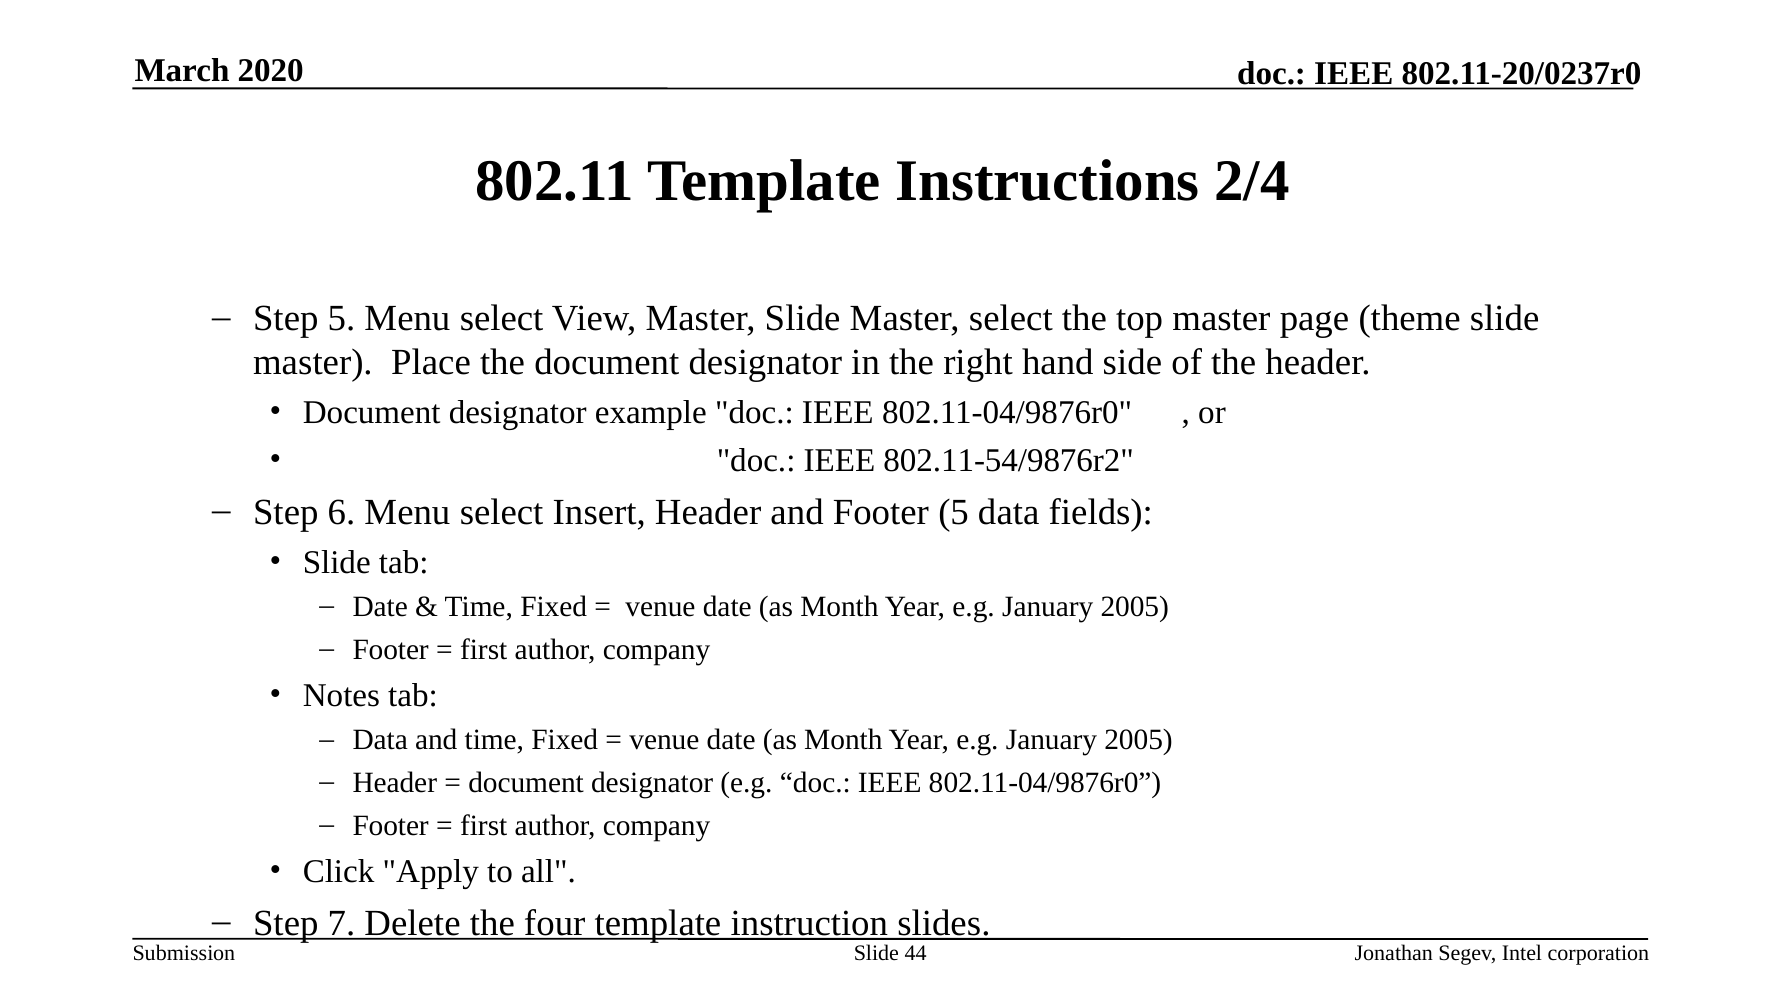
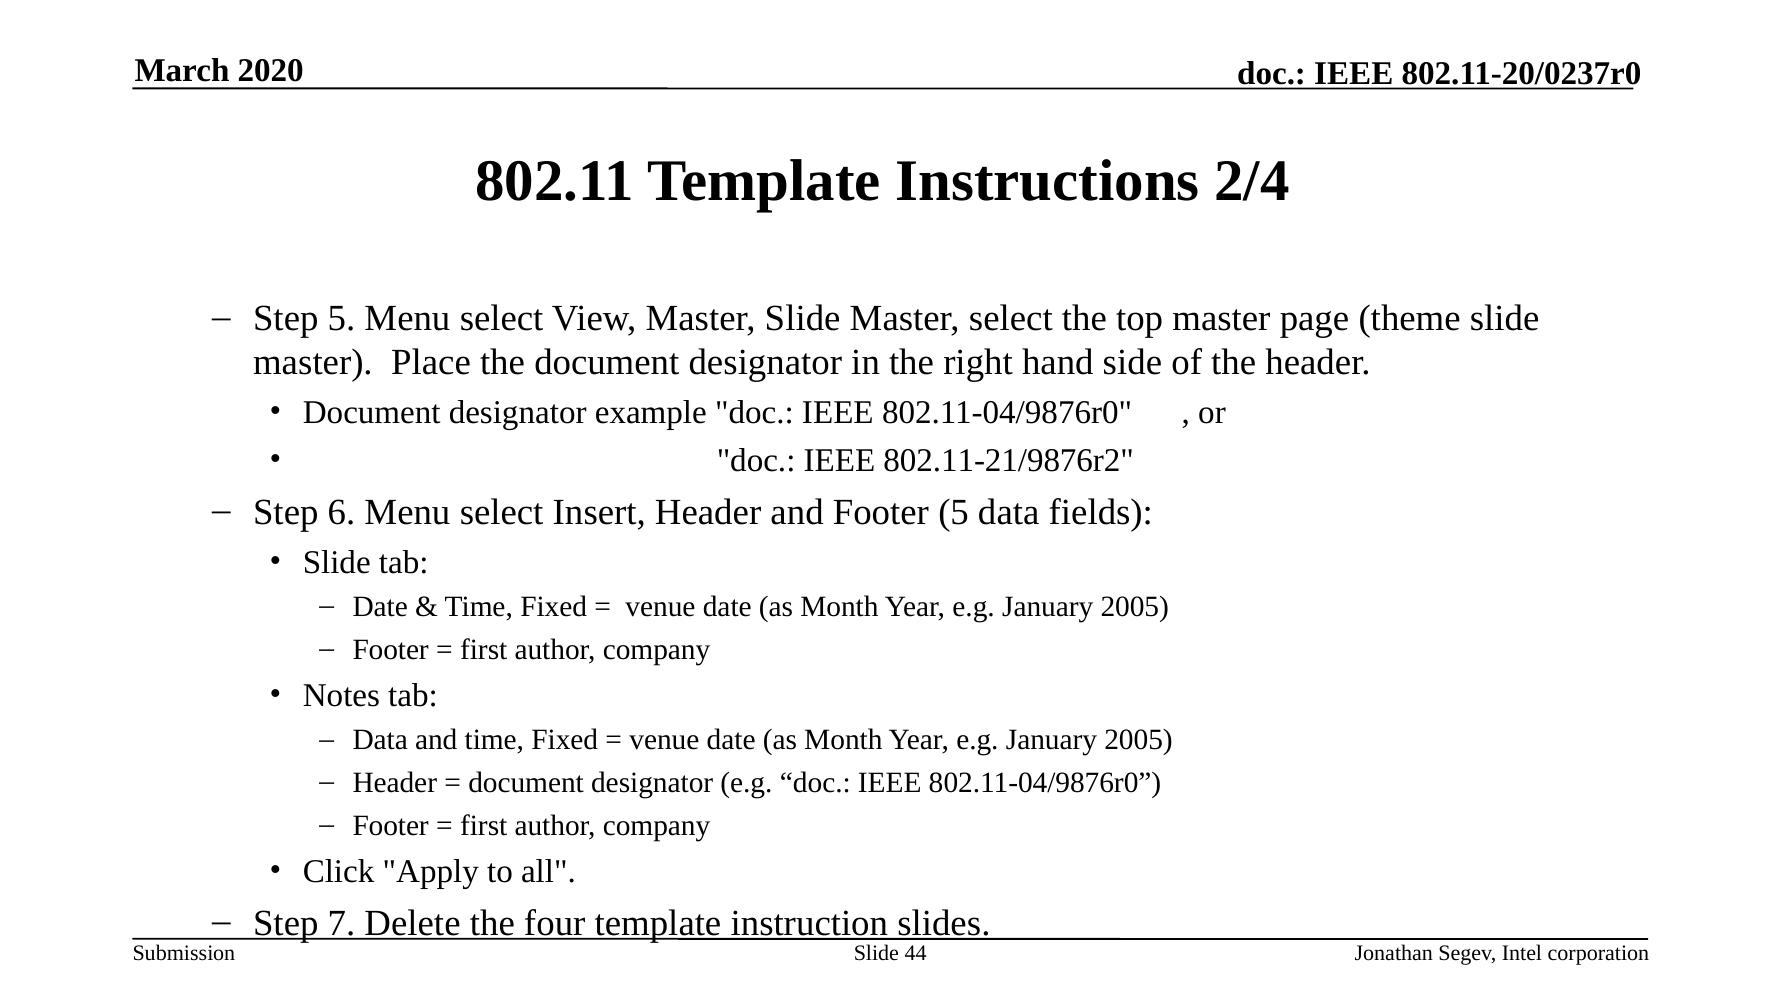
802.11-54/9876r2: 802.11-54/9876r2 -> 802.11-21/9876r2
